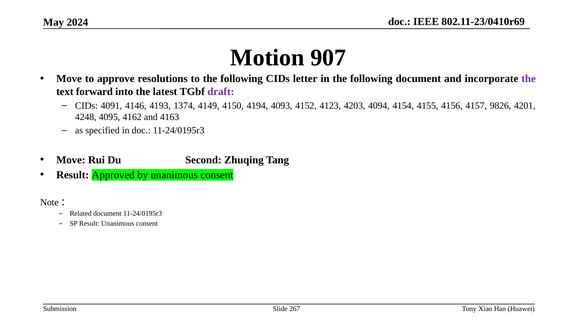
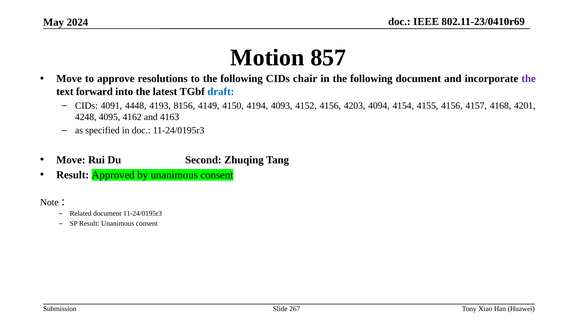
907: 907 -> 857
letter: letter -> chair
draft colour: purple -> blue
4146: 4146 -> 4448
1374: 1374 -> 8156
4152 4123: 4123 -> 4156
9826: 9826 -> 4168
